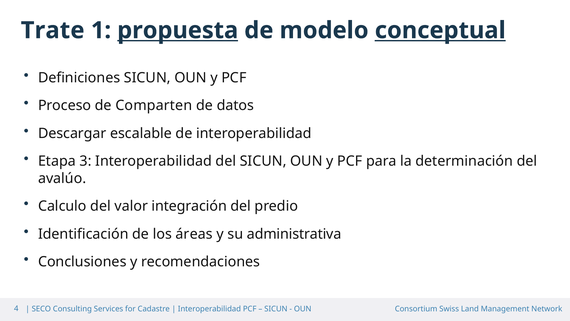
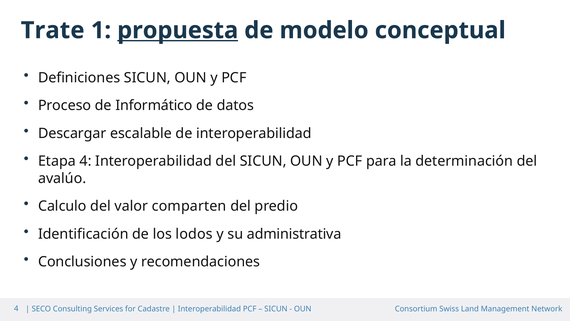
conceptual underline: present -> none
Comparten: Comparten -> Informático
Etapa 3: 3 -> 4
integración: integración -> comparten
áreas: áreas -> lodos
